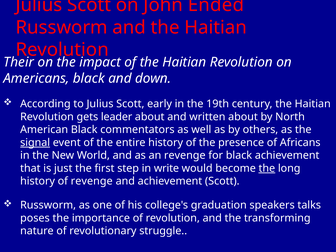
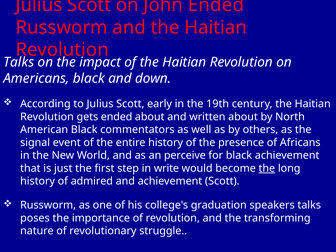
Their at (19, 62): Their -> Talks
gets leader: leader -> ended
signal underline: present -> none
an revenge: revenge -> perceive
of revenge: revenge -> admired
